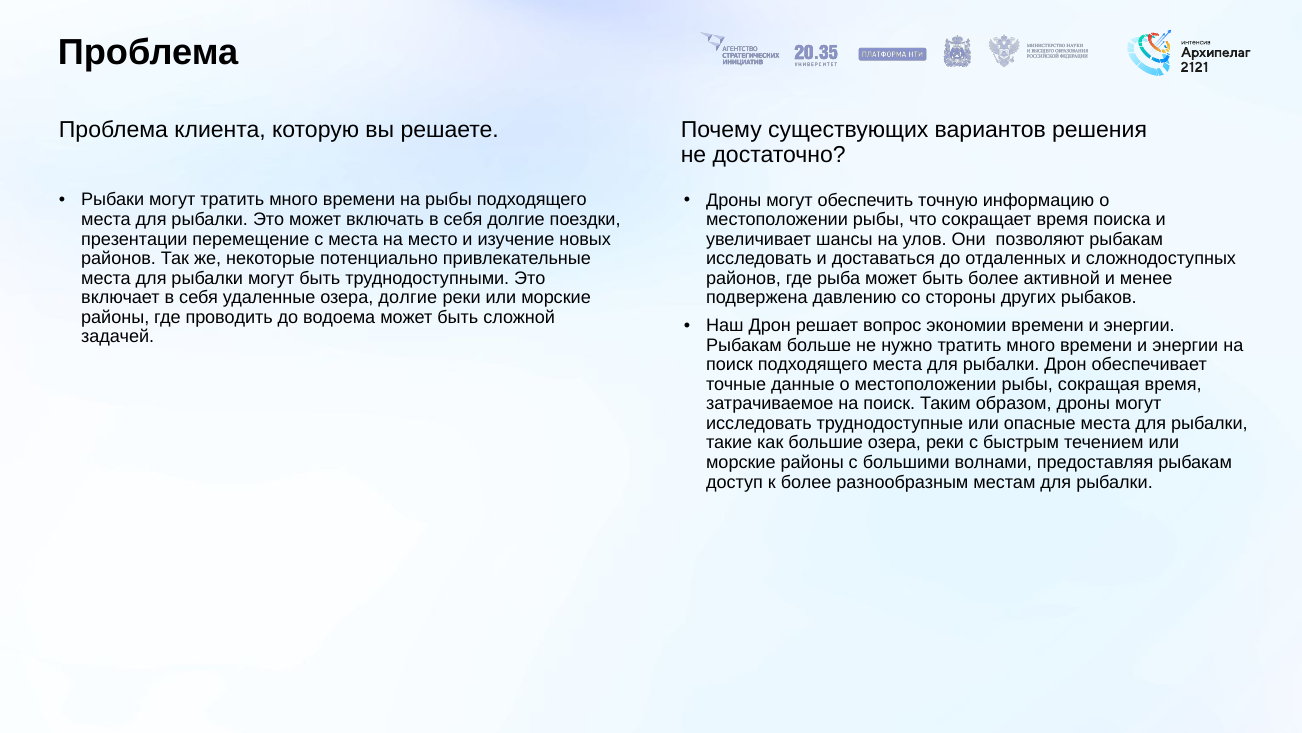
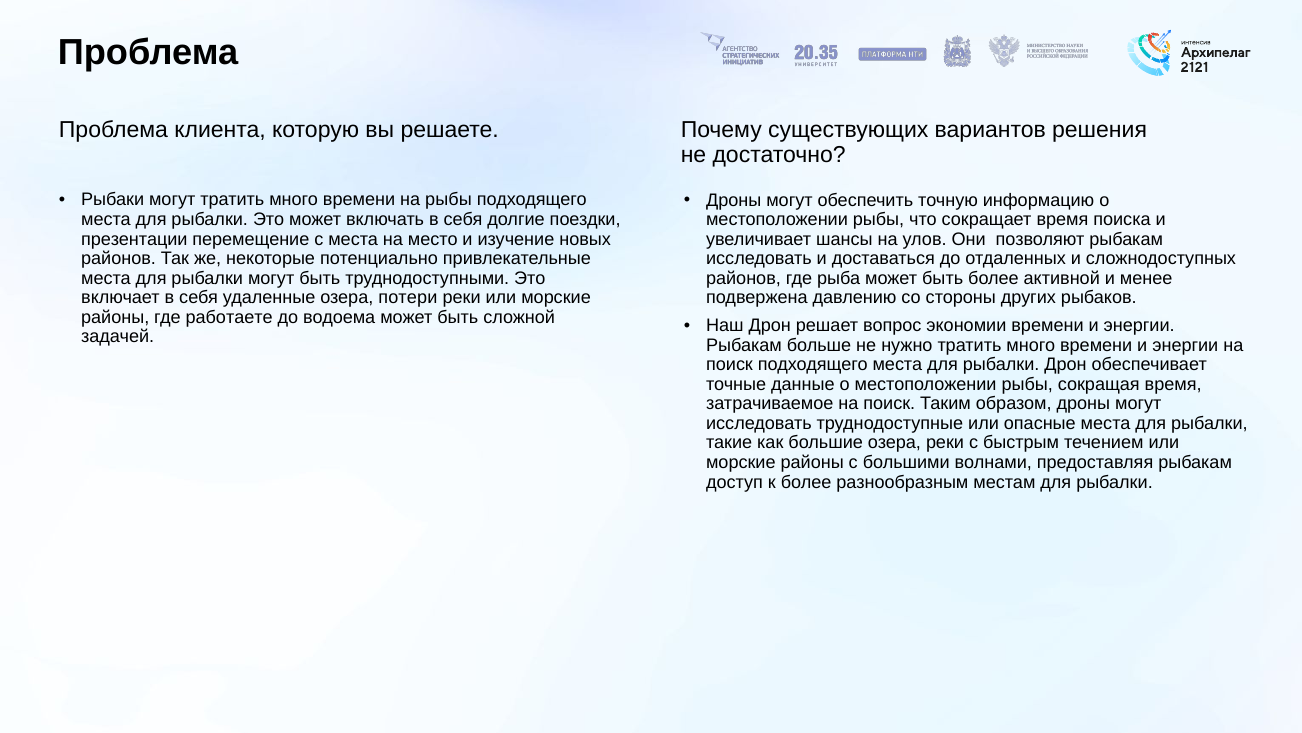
озера долгие: долгие -> потери
проводить: проводить -> работаете
